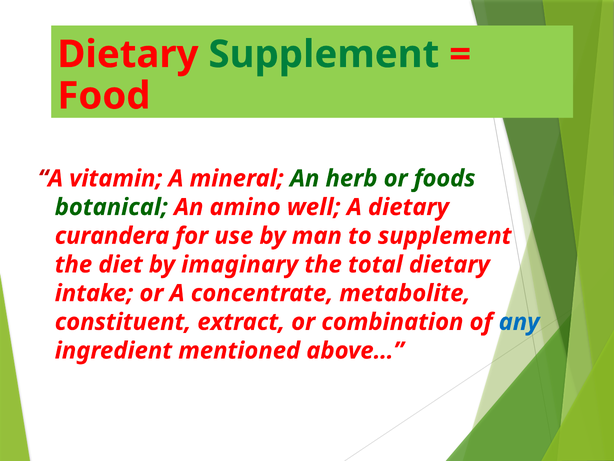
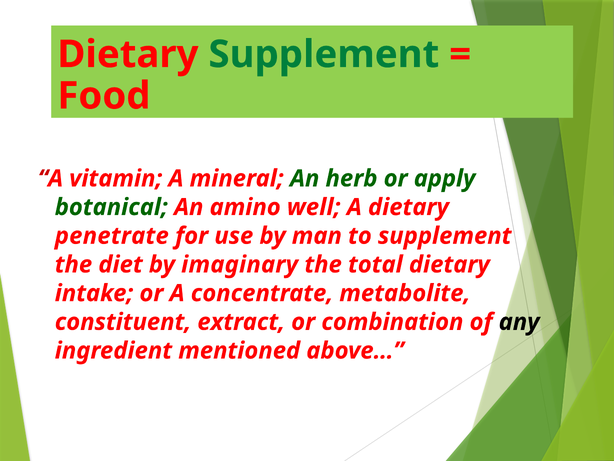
foods: foods -> apply
curandera: curandera -> penetrate
any colour: blue -> black
